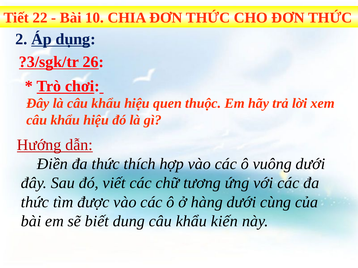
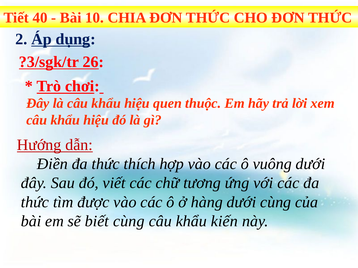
22: 22 -> 40
biết dung: dung -> cùng
